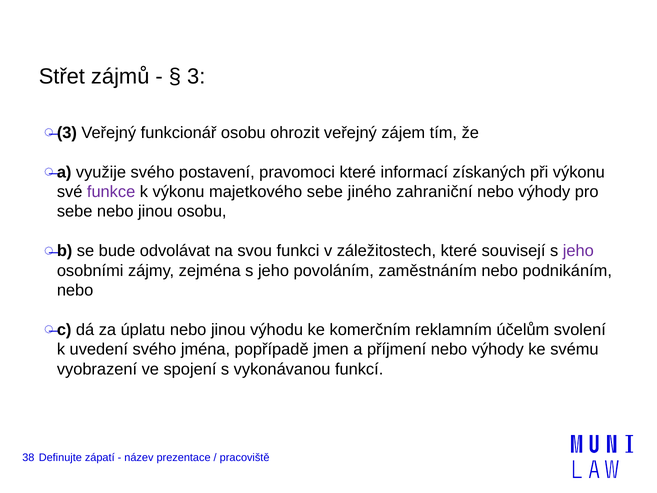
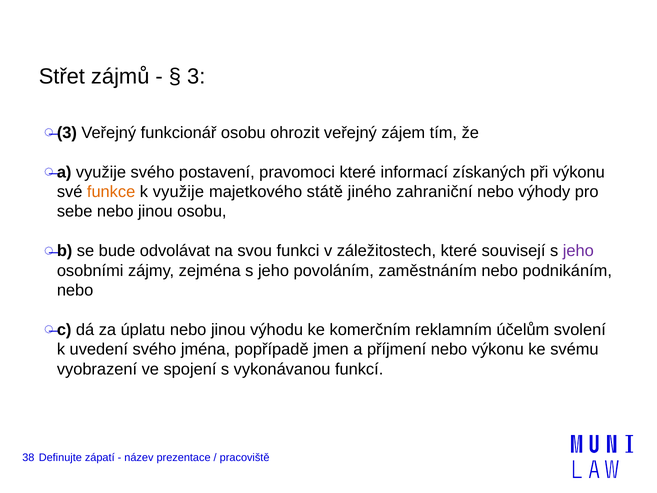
funkce colour: purple -> orange
k výkonu: výkonu -> využije
majetkového sebe: sebe -> státě
příjmení nebo výhody: výhody -> výkonu
